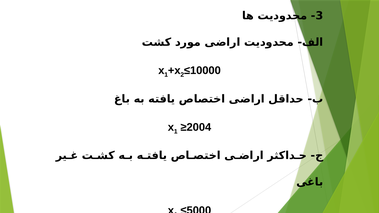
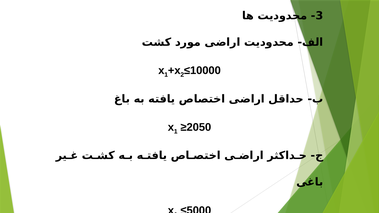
≥2004: ≥2004 -> ≥2050
